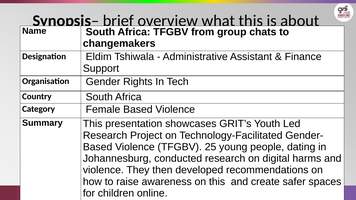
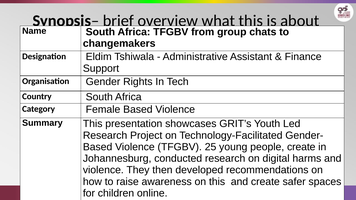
people dating: dating -> create
